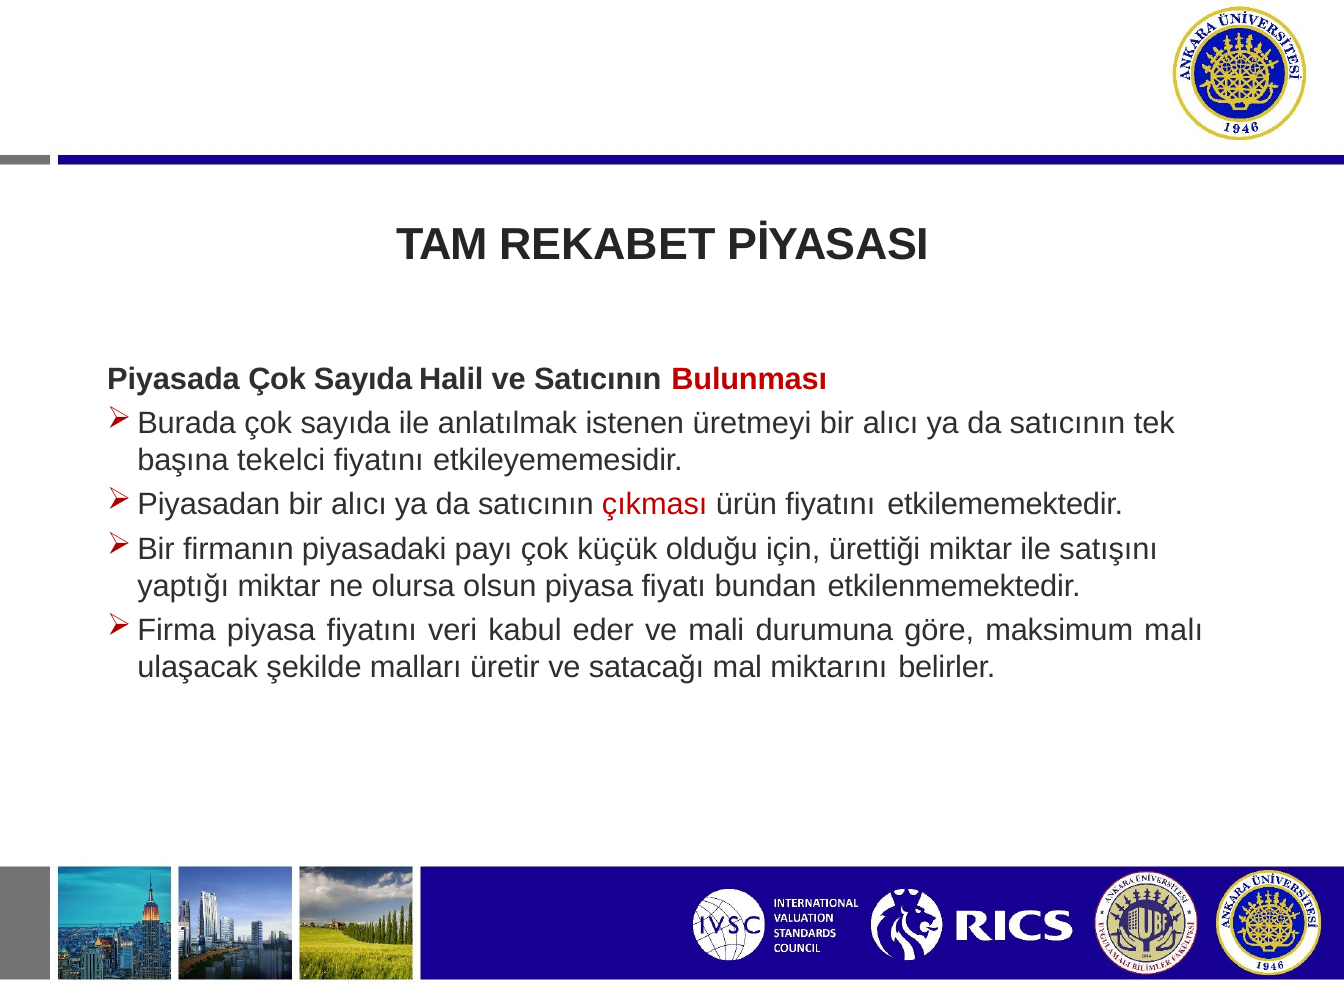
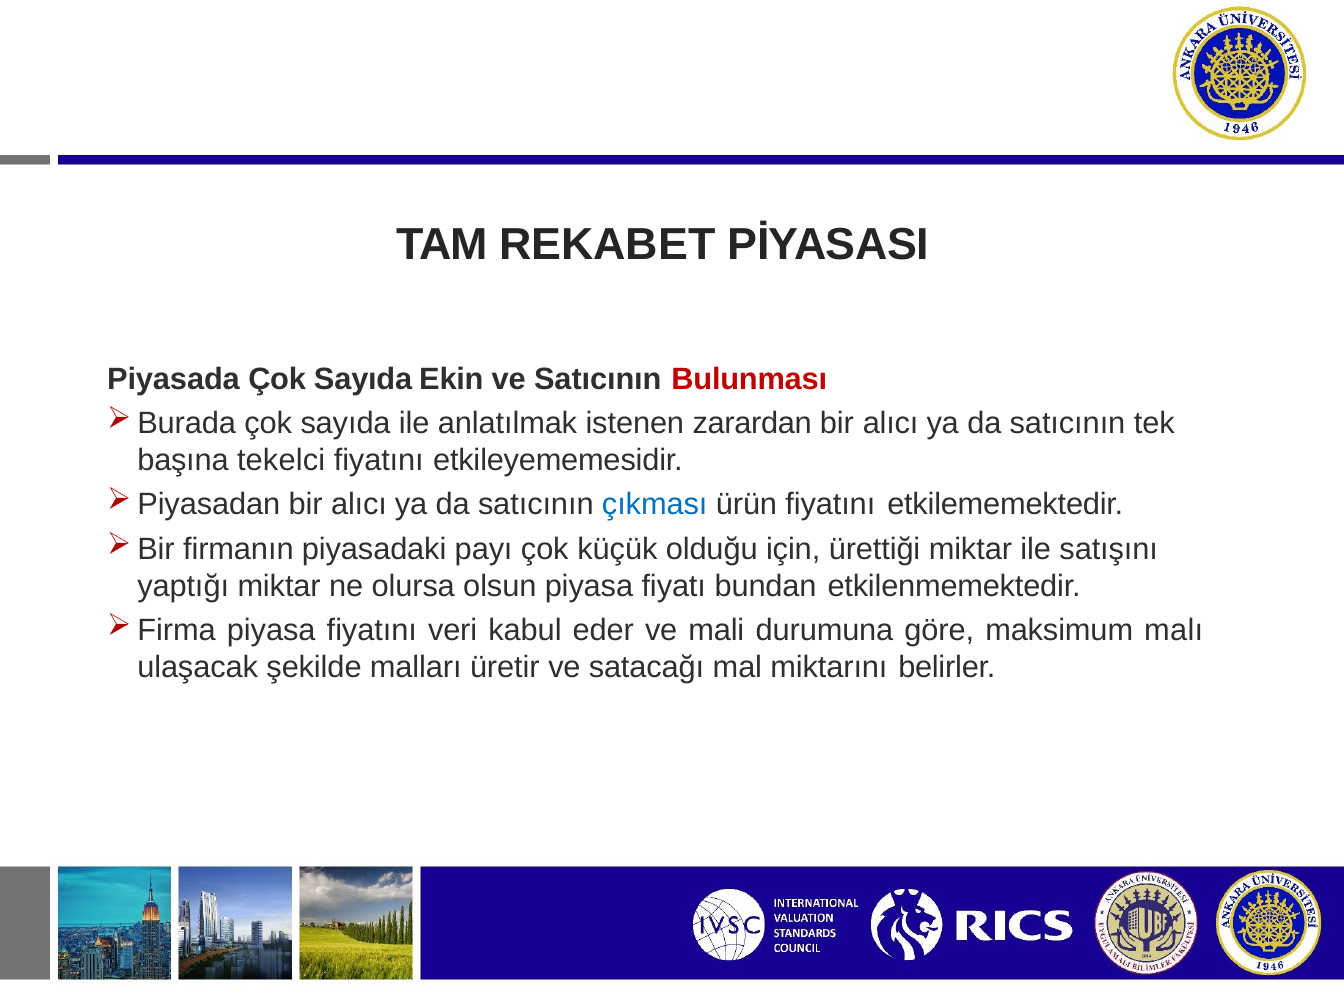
Halil: Halil -> Ekin
üretmeyi: üretmeyi -> zarardan
çıkması colour: red -> blue
